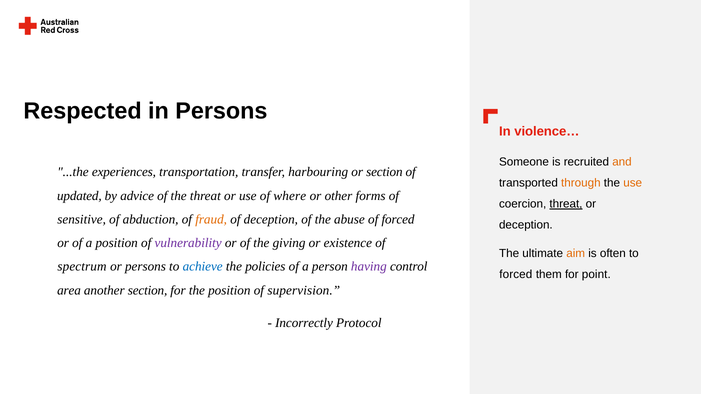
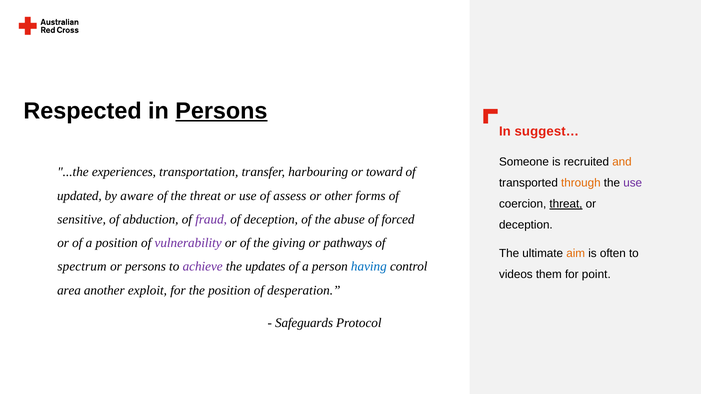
Persons at (221, 111) underline: none -> present
violence…: violence… -> suggest…
or section: section -> toward
use at (633, 183) colour: orange -> purple
advice: advice -> aware
where: where -> assess
fraud colour: orange -> purple
existence: existence -> pathways
achieve colour: blue -> purple
policies: policies -> updates
having colour: purple -> blue
forced at (516, 274): forced -> videos
another section: section -> exploit
supervision: supervision -> desperation
Incorrectly: Incorrectly -> Safeguards
